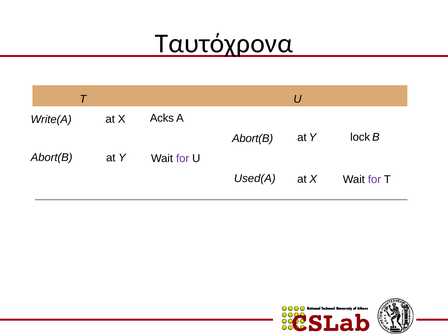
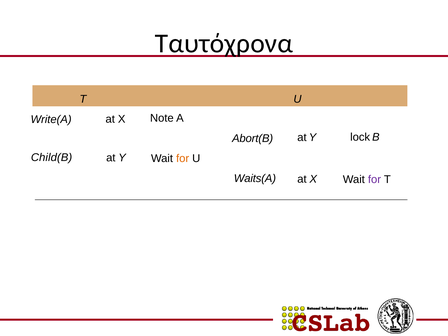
Acks: Acks -> Note
Abort(B at (52, 157): Abort(B -> Child(B
for at (183, 158) colour: purple -> orange
Used(A: Used(A -> Waits(A
